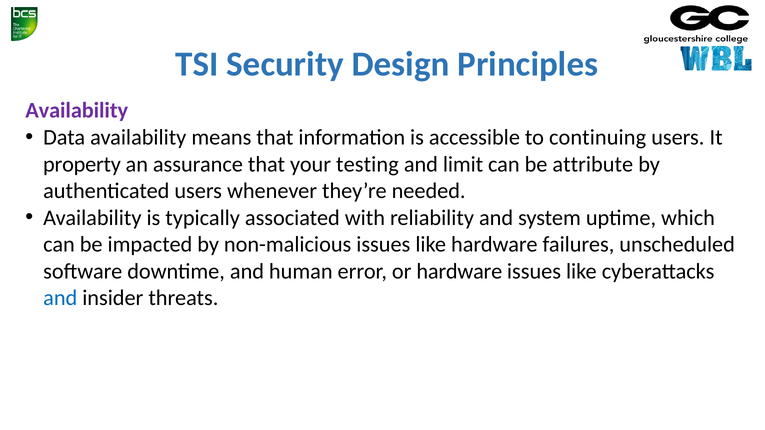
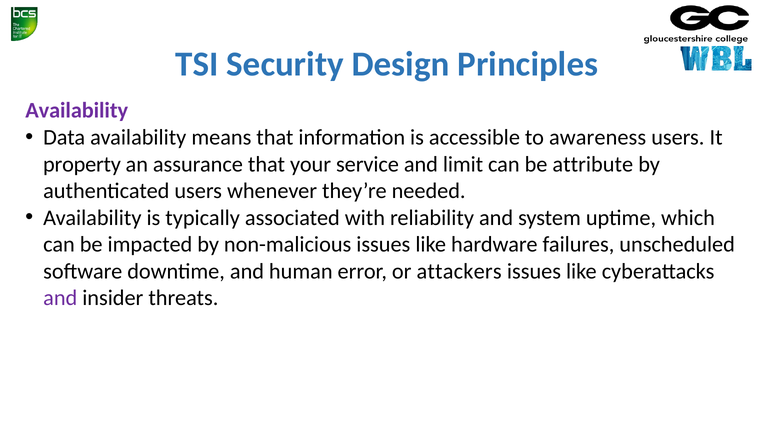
continuing: continuing -> awareness
testing: testing -> service
or hardware: hardware -> attackers
and at (60, 298) colour: blue -> purple
